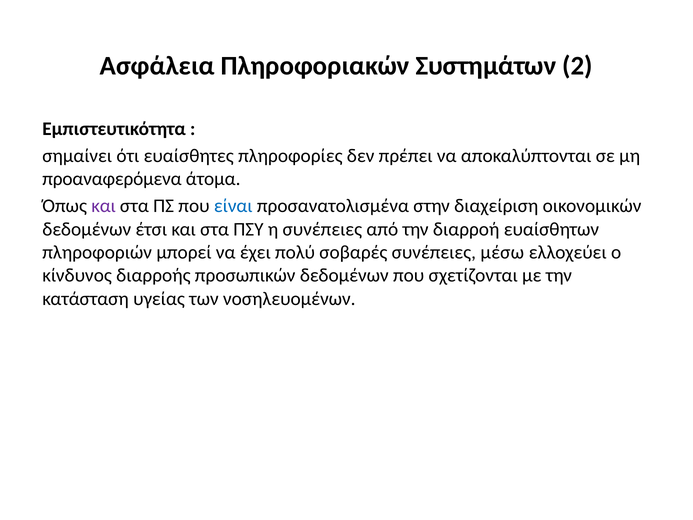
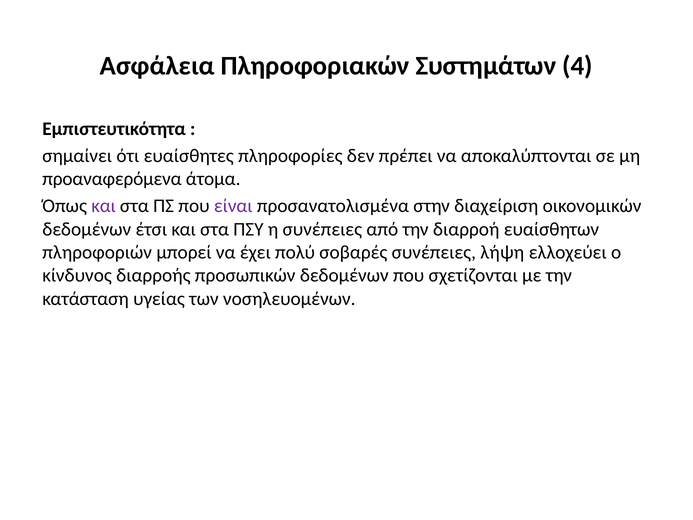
2: 2 -> 4
είναι colour: blue -> purple
μέσω: μέσω -> λήψη
